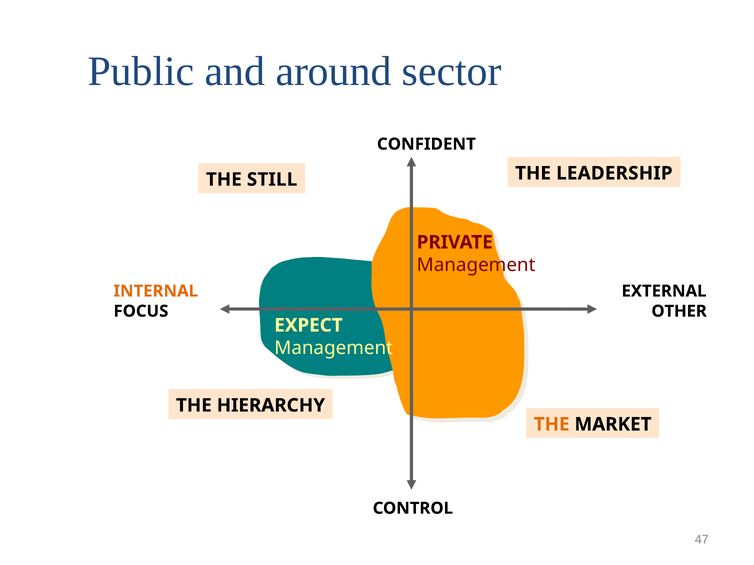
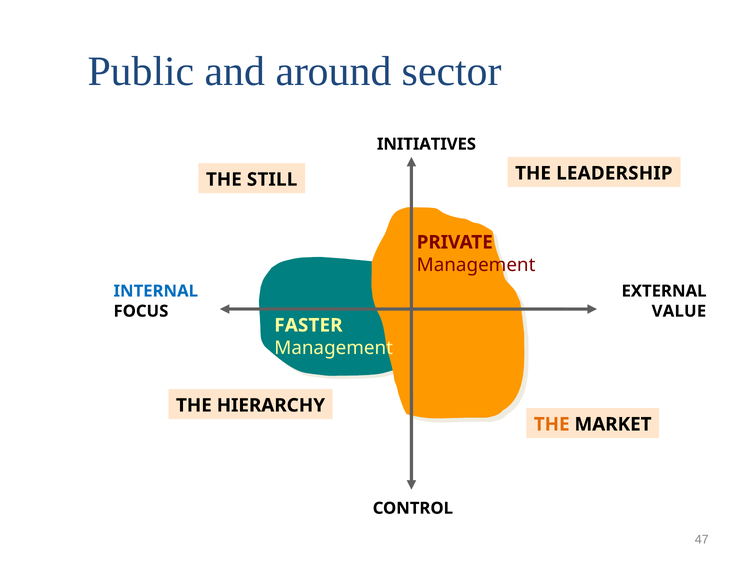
CONFIDENT: CONFIDENT -> INITIATIVES
INTERNAL colour: orange -> blue
OTHER: OTHER -> VALUE
EXPECT: EXPECT -> FASTER
